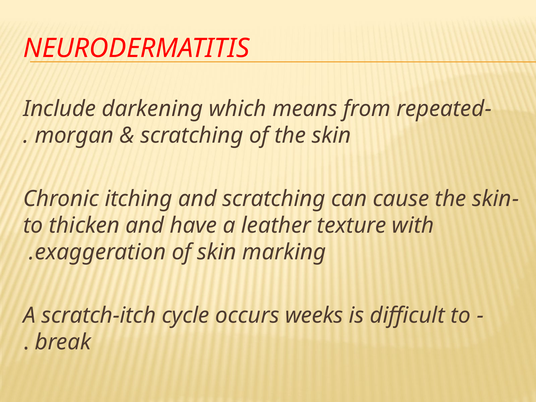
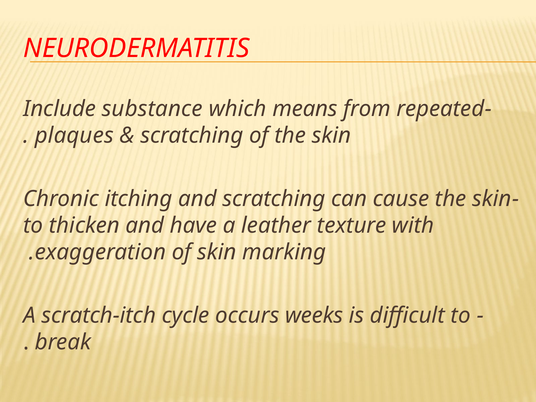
darkening: darkening -> substance
morgan: morgan -> plaques
